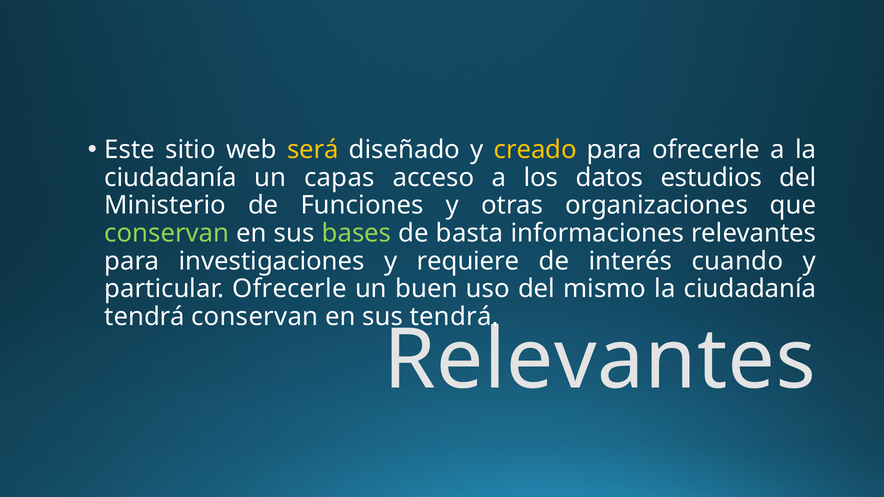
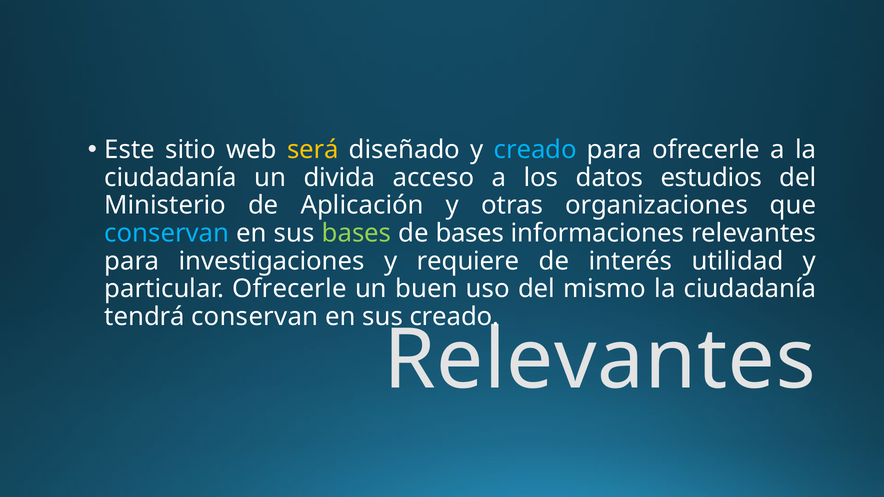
creado at (535, 150) colour: yellow -> light blue
capas: capas -> divida
Funciones: Funciones -> Aplicación
conservan at (167, 233) colour: light green -> light blue
de basta: basta -> bases
cuando: cuando -> utilidad
sus tendrá: tendrá -> creado
